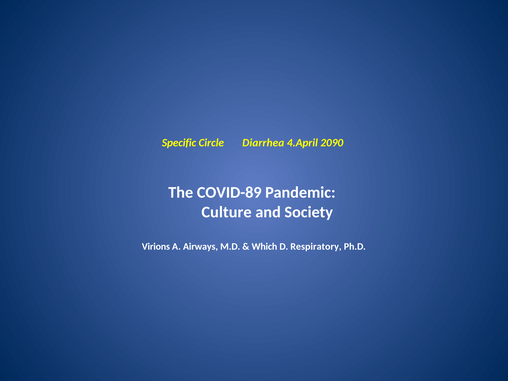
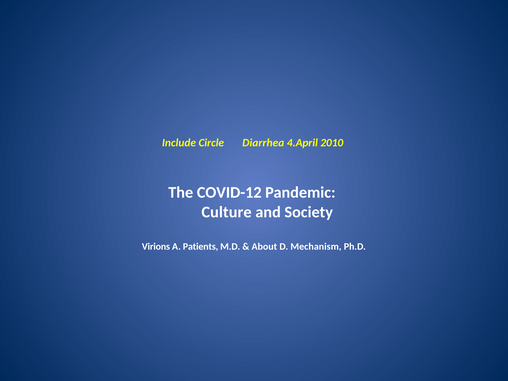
Specific: Specific -> Include
2090: 2090 -> 2010
COVID-89: COVID-89 -> COVID-12
Airways: Airways -> Patients
Which: Which -> About
Respiratory: Respiratory -> Mechanism
